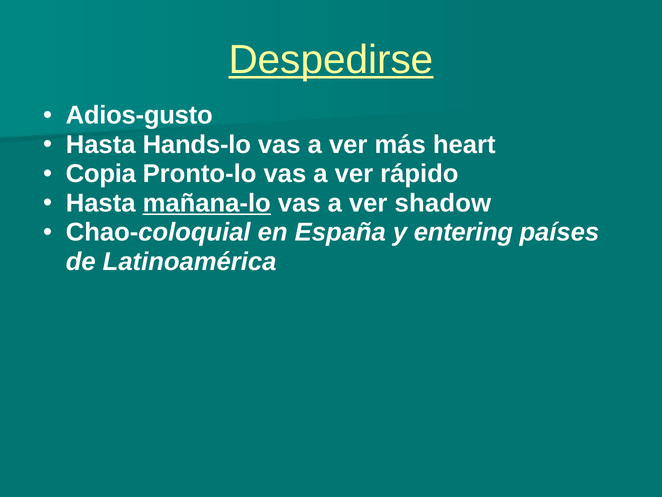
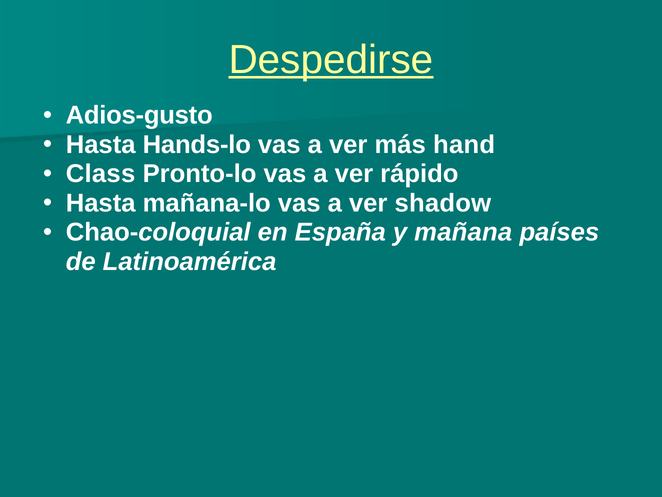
heart: heart -> hand
Copia: Copia -> Class
mañana-lo underline: present -> none
entering: entering -> mañana
